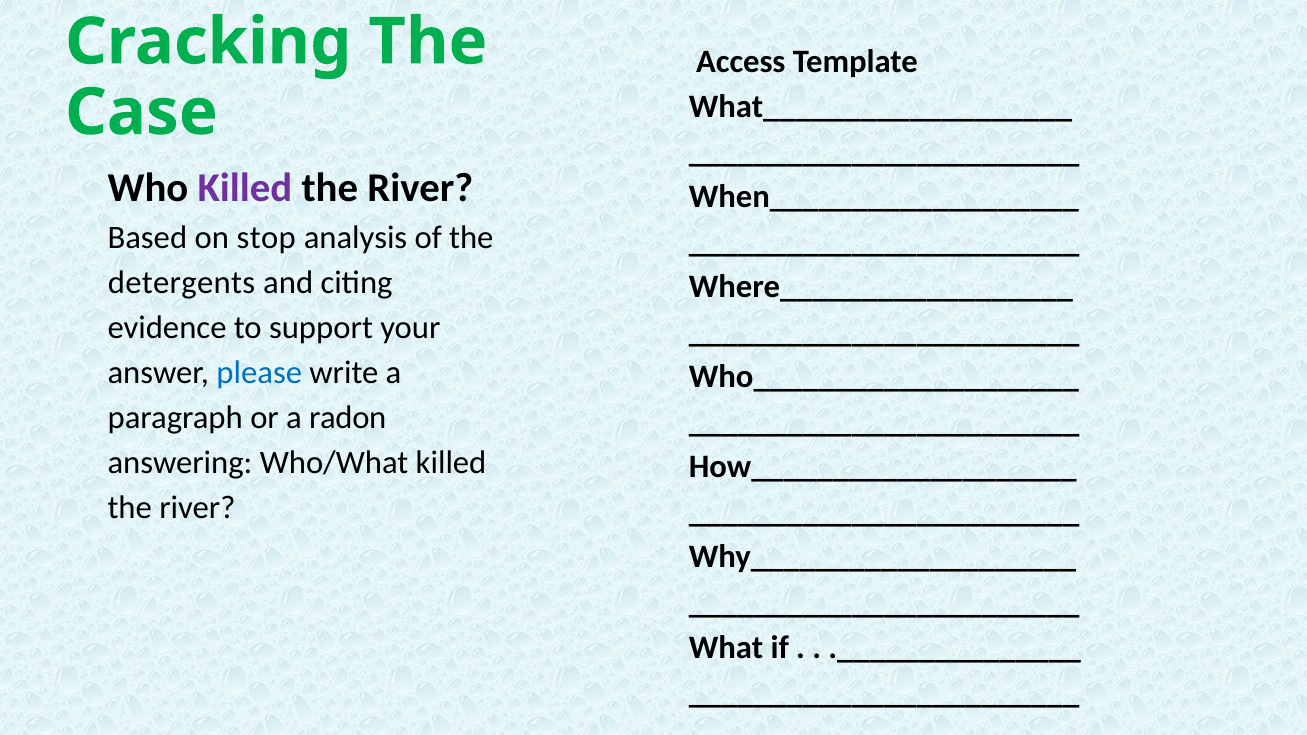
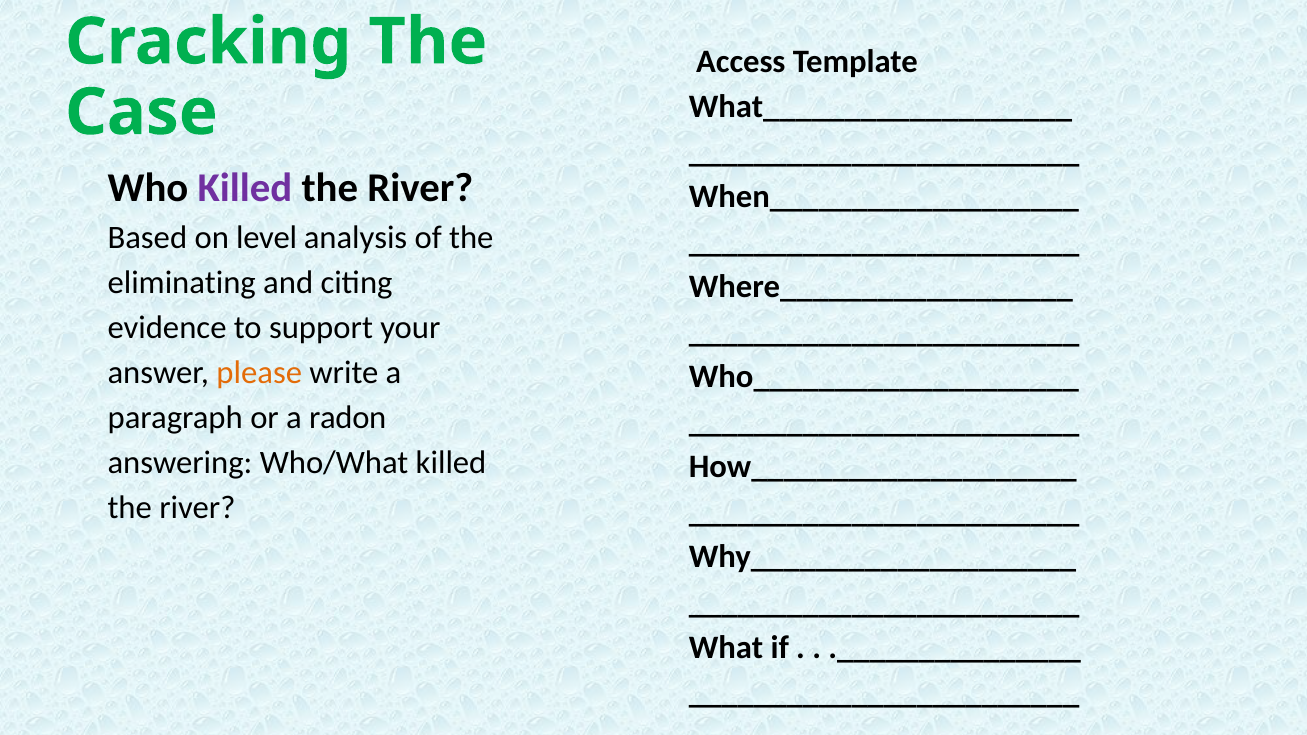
stop: stop -> level
detergents: detergents -> eliminating
please colour: blue -> orange
